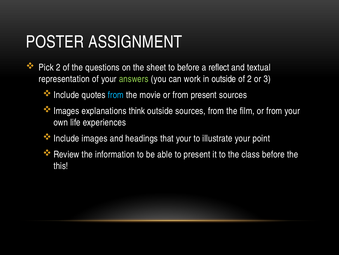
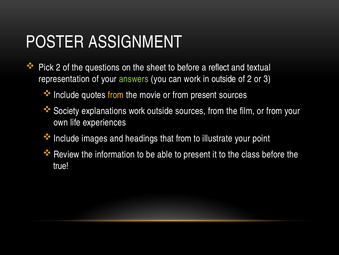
from at (116, 95) colour: light blue -> yellow
Images at (66, 111): Images -> Society
explanations think: think -> work
that your: your -> from
this: this -> true
